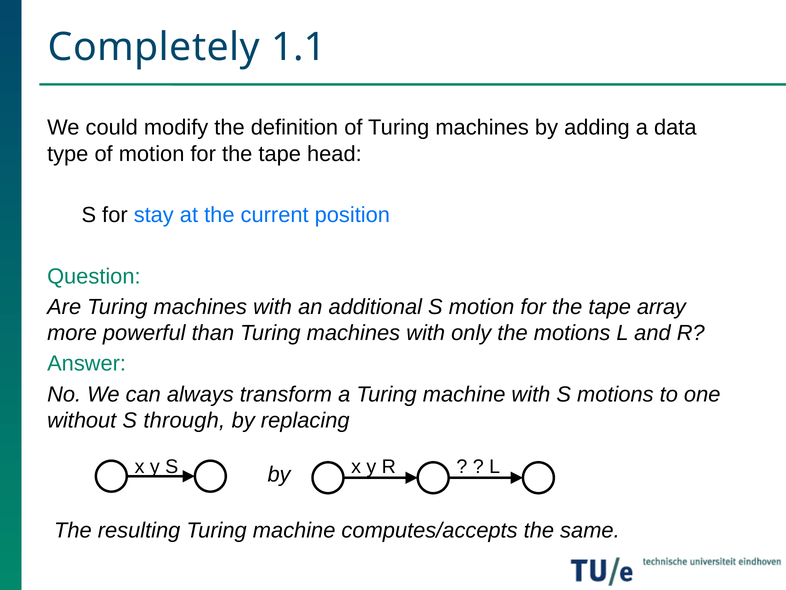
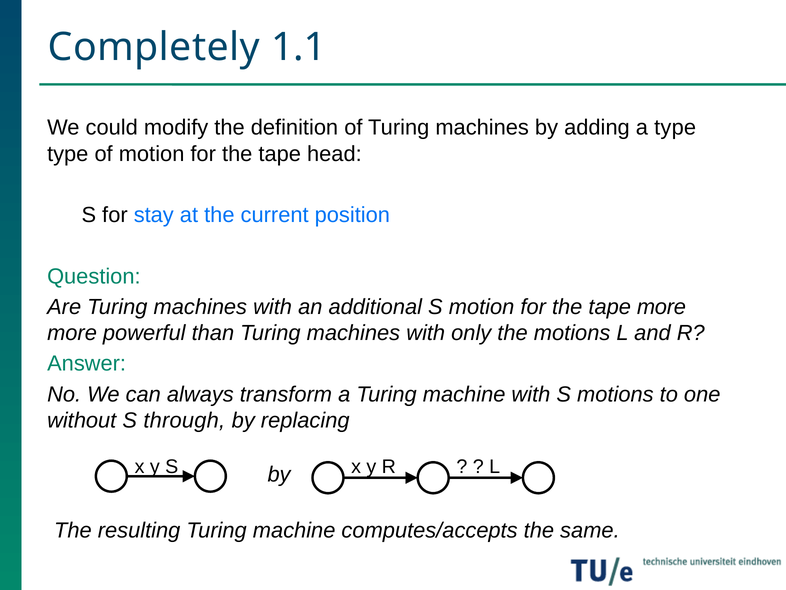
a data: data -> type
tape array: array -> more
